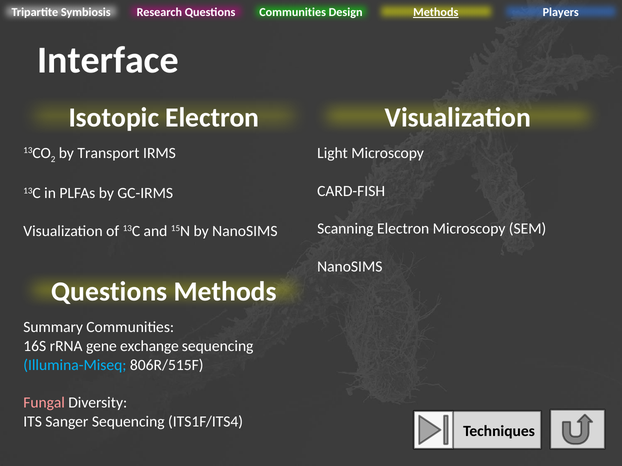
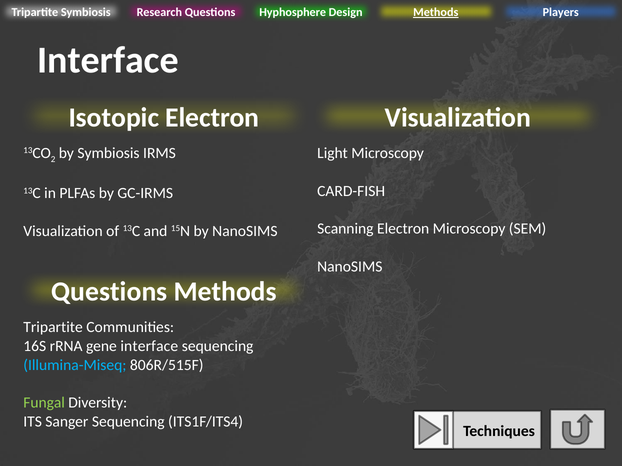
Communities at (293, 12): Communities -> Hyphosphere
by Transport: Transport -> Symbiosis
Summary at (53, 327): Summary -> Tripartite
gene exchange: exchange -> interface
Fungal colour: pink -> light green
